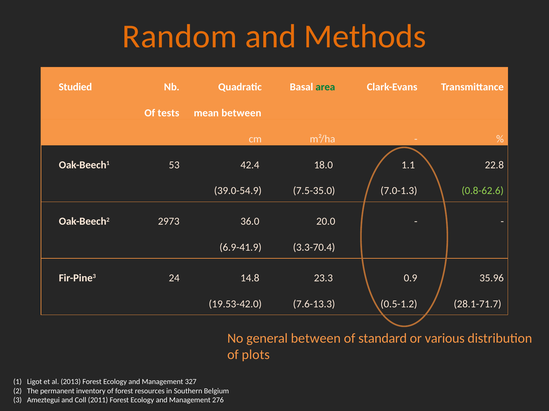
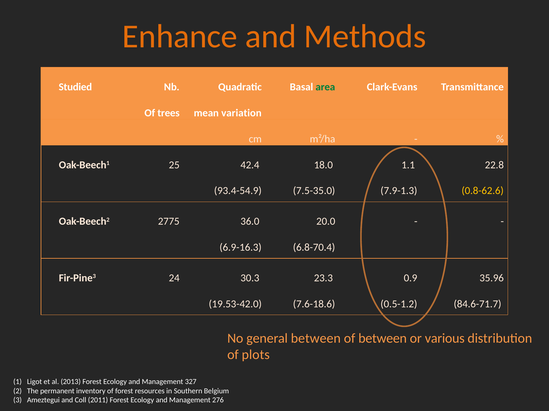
Random: Random -> Enhance
tests: tests -> trees
mean between: between -> variation
53: 53 -> 25
39.0-54.9: 39.0-54.9 -> 93.4-54.9
7.0-1.3: 7.0-1.3 -> 7.9-1.3
0.8-62.6 colour: light green -> yellow
2973: 2973 -> 2775
6.9-41.9: 6.9-41.9 -> 6.9-16.3
3.3-70.4: 3.3-70.4 -> 6.8-70.4
14.8: 14.8 -> 30.3
7.6-13.3: 7.6-13.3 -> 7.6-18.6
28.1-71.7: 28.1-71.7 -> 84.6-71.7
of standard: standard -> between
